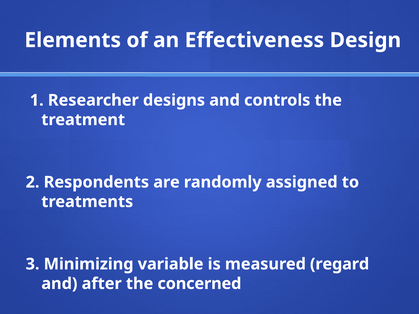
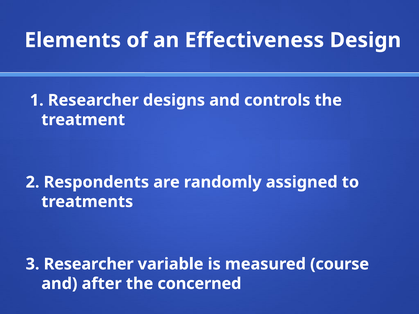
3 Minimizing: Minimizing -> Researcher
regard: regard -> course
